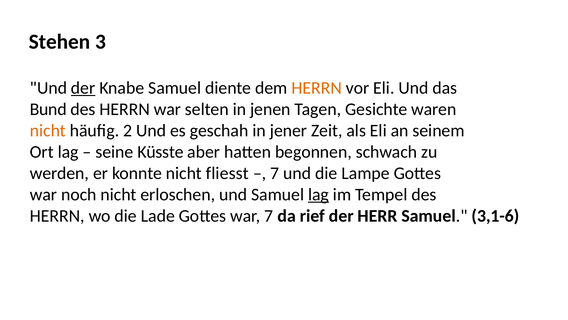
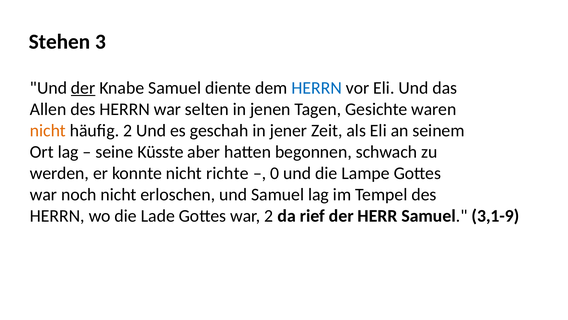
HERRN at (317, 88) colour: orange -> blue
Bund: Bund -> Allen
fliesst: fliesst -> richte
7 at (275, 173): 7 -> 0
lag at (319, 194) underline: present -> none
war 7: 7 -> 2
3,1-6: 3,1-6 -> 3,1-9
